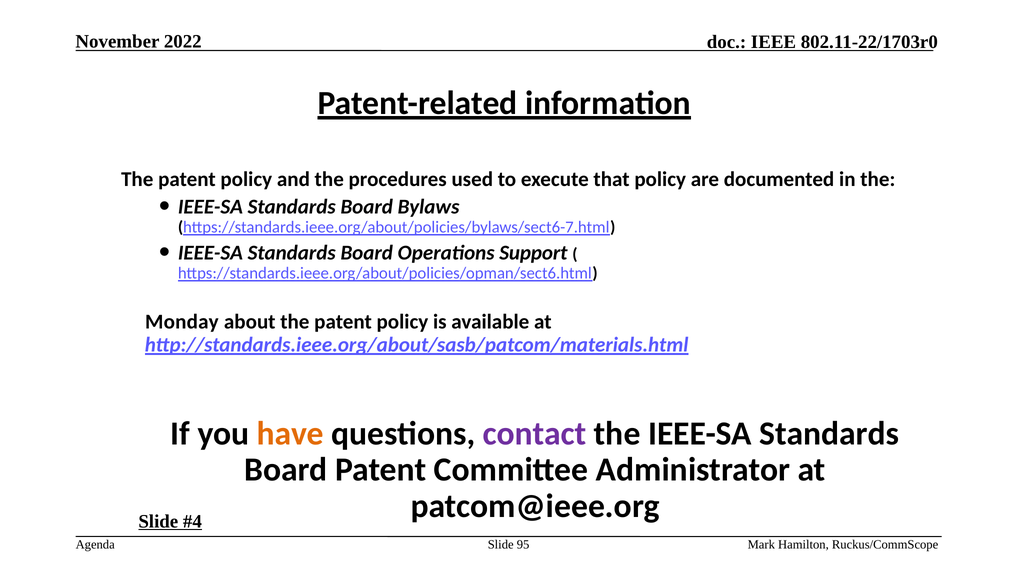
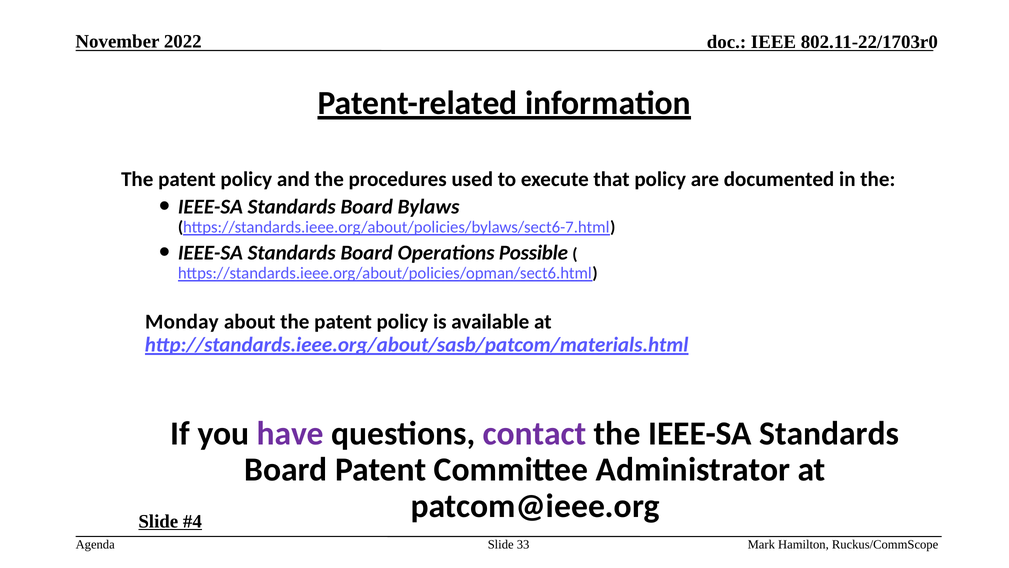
Support: Support -> Possible
have colour: orange -> purple
95: 95 -> 33
